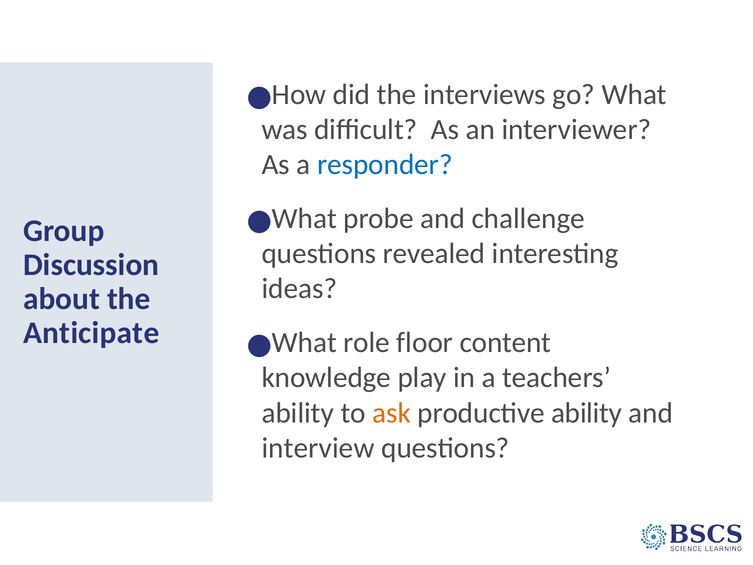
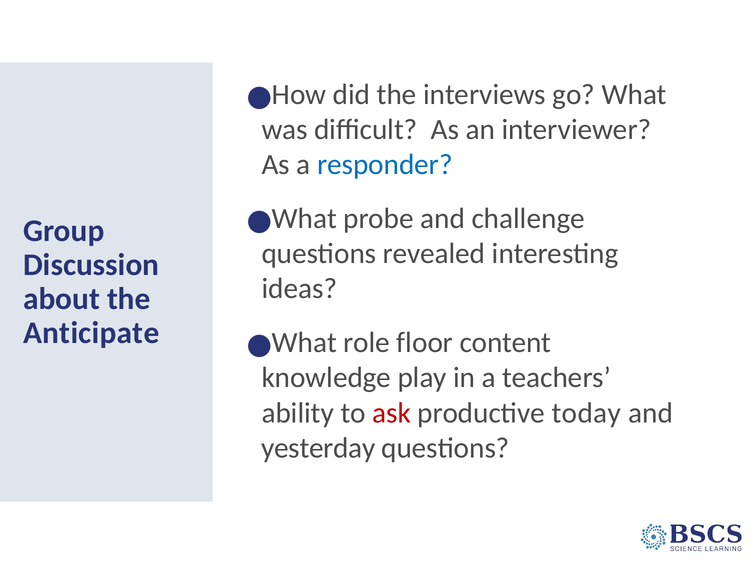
ask colour: orange -> red
productive ability: ability -> today
interview: interview -> yesterday
